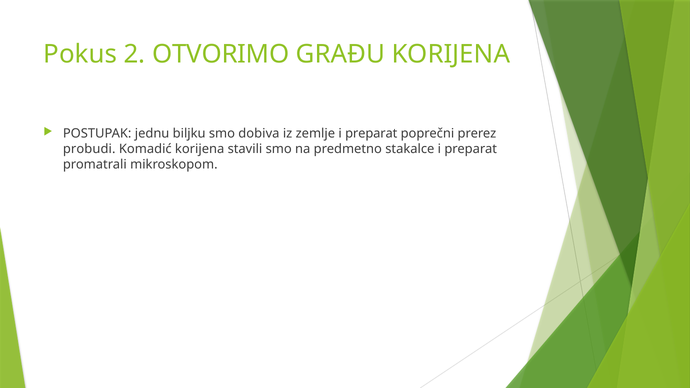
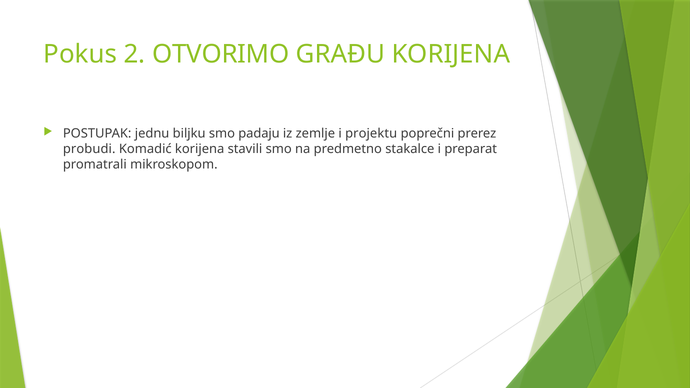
dobiva: dobiva -> padaju
zemlje i preparat: preparat -> projektu
